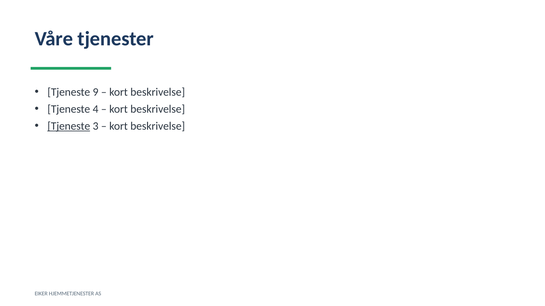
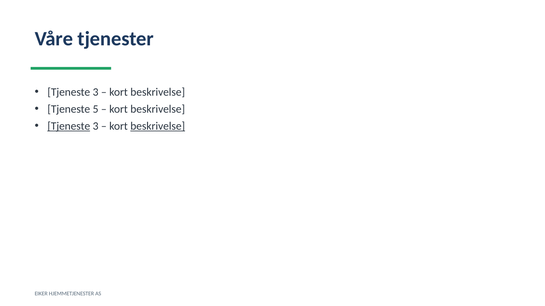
9 at (96, 92): 9 -> 3
4: 4 -> 5
beskrivelse at (158, 126) underline: none -> present
